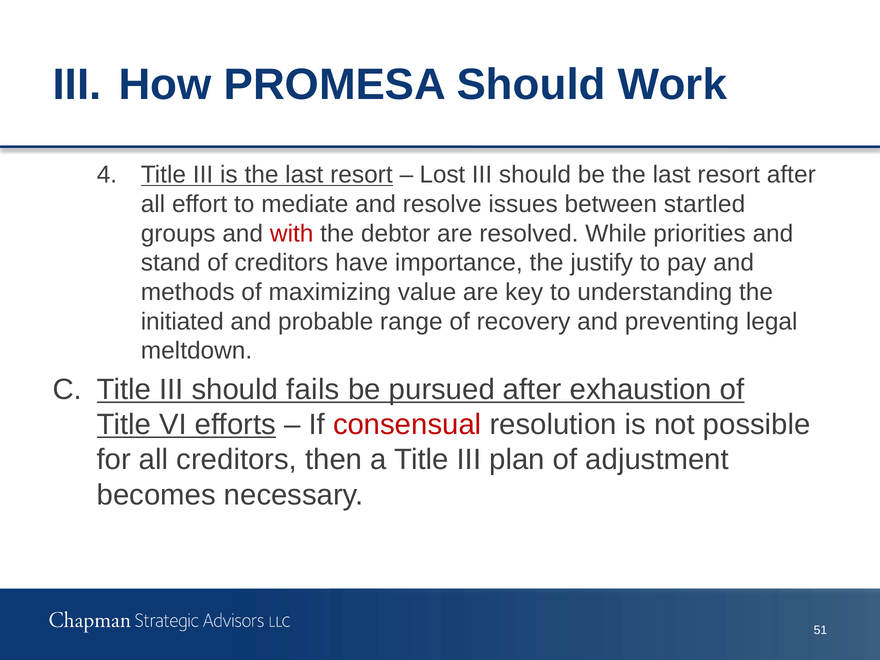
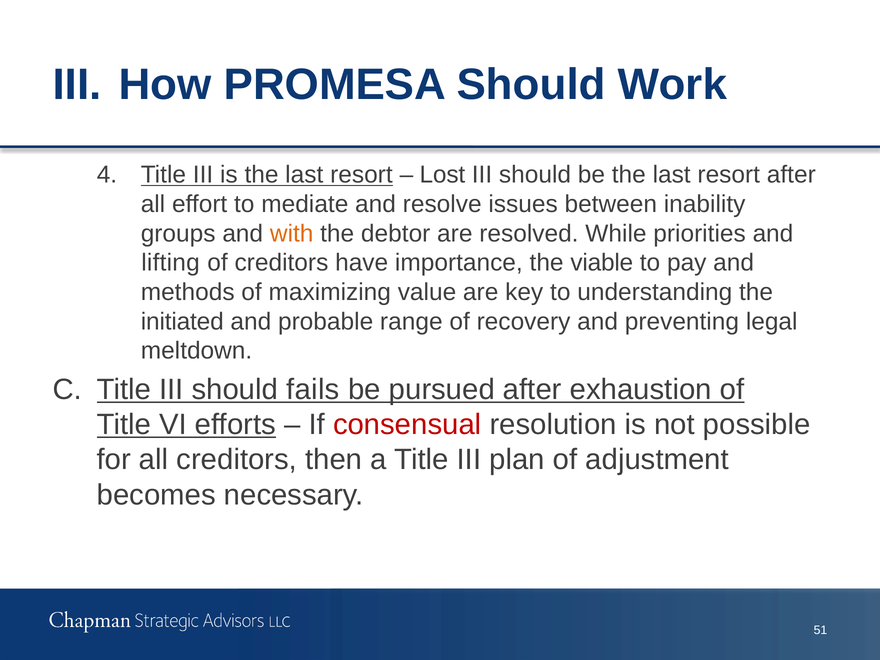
startled: startled -> inability
with colour: red -> orange
stand: stand -> lifting
justify: justify -> viable
